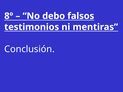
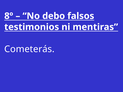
Conclusión: Conclusión -> Cometerás
